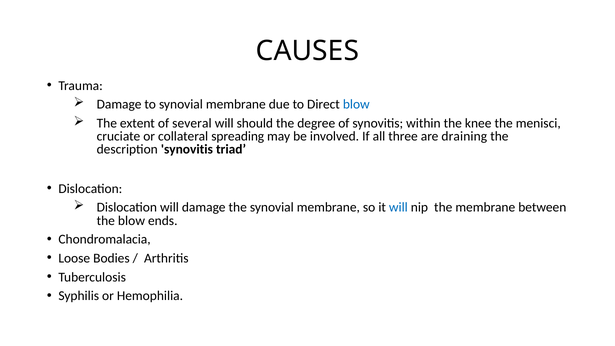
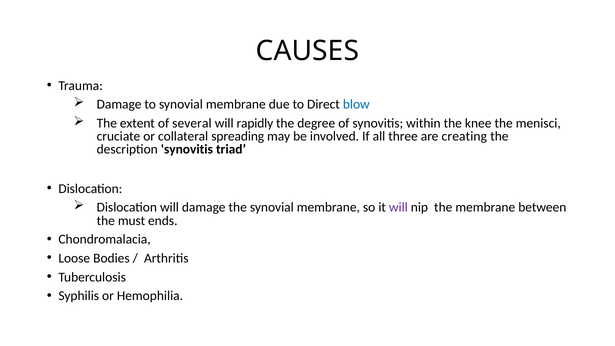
should: should -> rapidly
draining: draining -> creating
will at (398, 207) colour: blue -> purple
the blow: blow -> must
